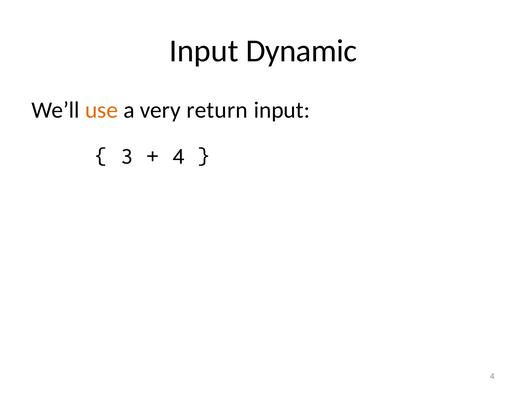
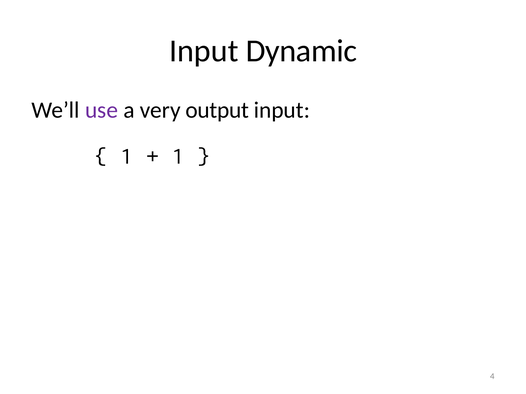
use colour: orange -> purple
return: return -> output
3 at (127, 156): 3 -> 1
4 at (178, 156): 4 -> 1
